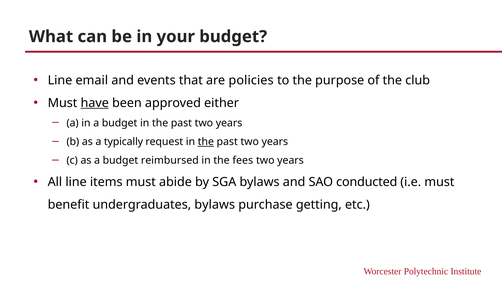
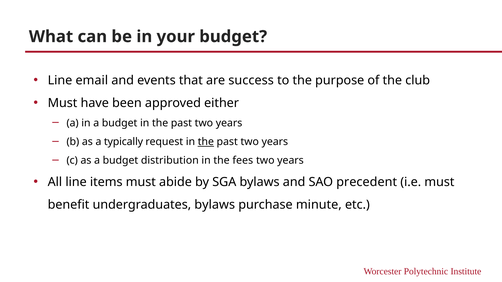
policies: policies -> success
have underline: present -> none
reimbursed: reimbursed -> distribution
conducted: conducted -> precedent
getting: getting -> minute
